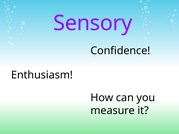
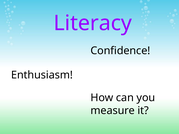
Sensory: Sensory -> Literacy
